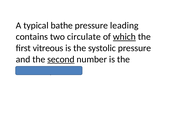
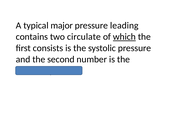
bathe: bathe -> major
vitreous: vitreous -> consists
second underline: present -> none
